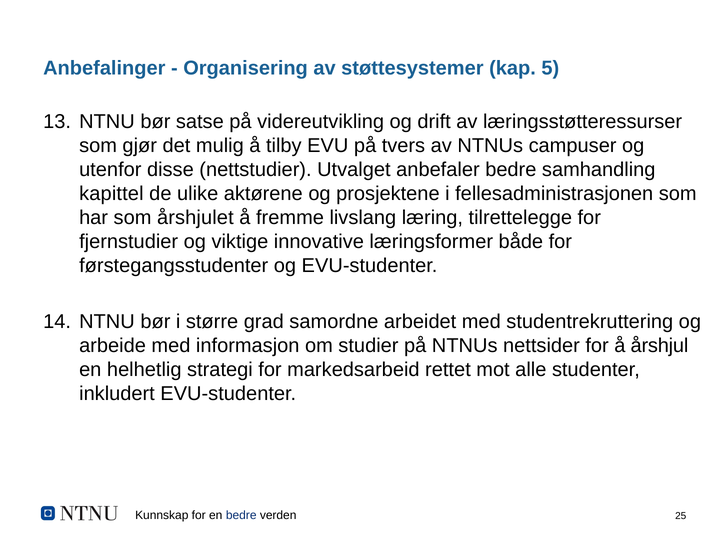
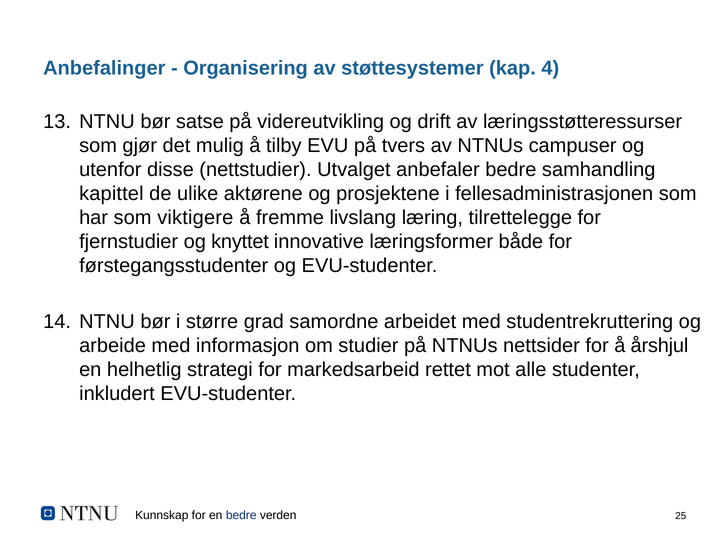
5: 5 -> 4
årshjulet: årshjulet -> viktigere
viktige: viktige -> knyttet
